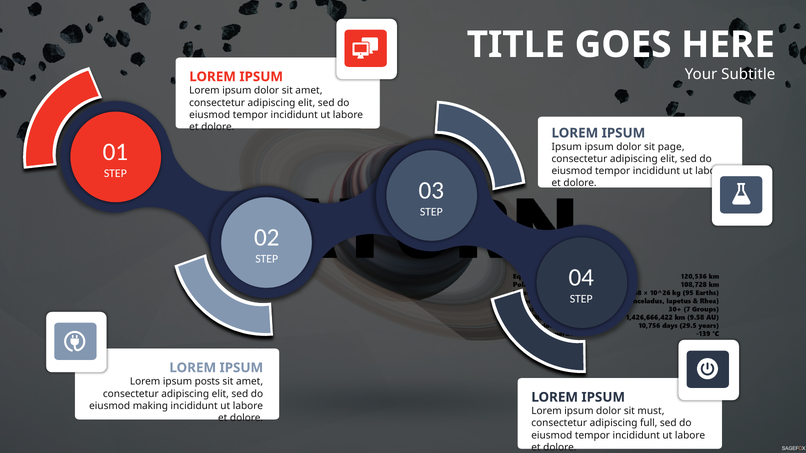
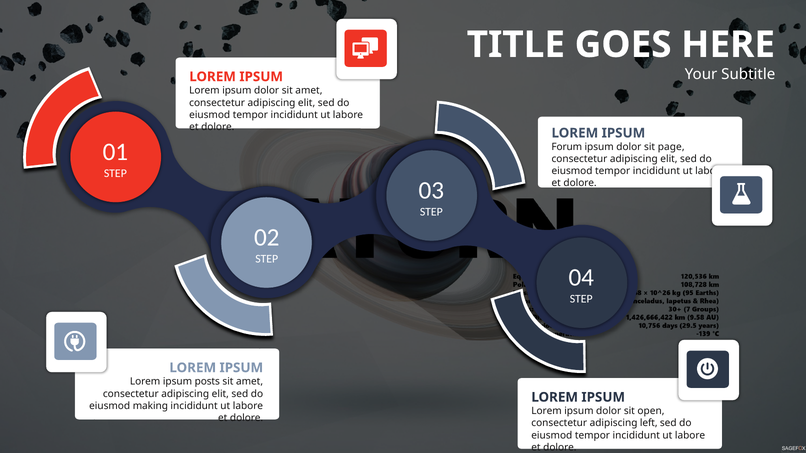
Ipsum at (567, 147): Ipsum -> Forum
must: must -> open
full: full -> left
